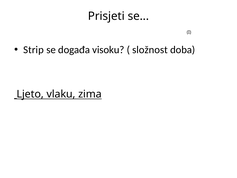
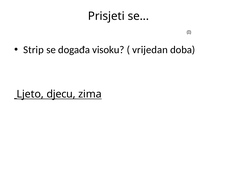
složnost: složnost -> vrijedan
vlaku: vlaku -> djecu
